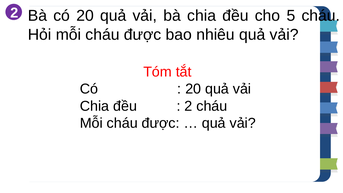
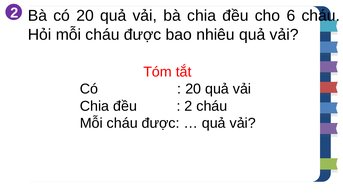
5: 5 -> 6
